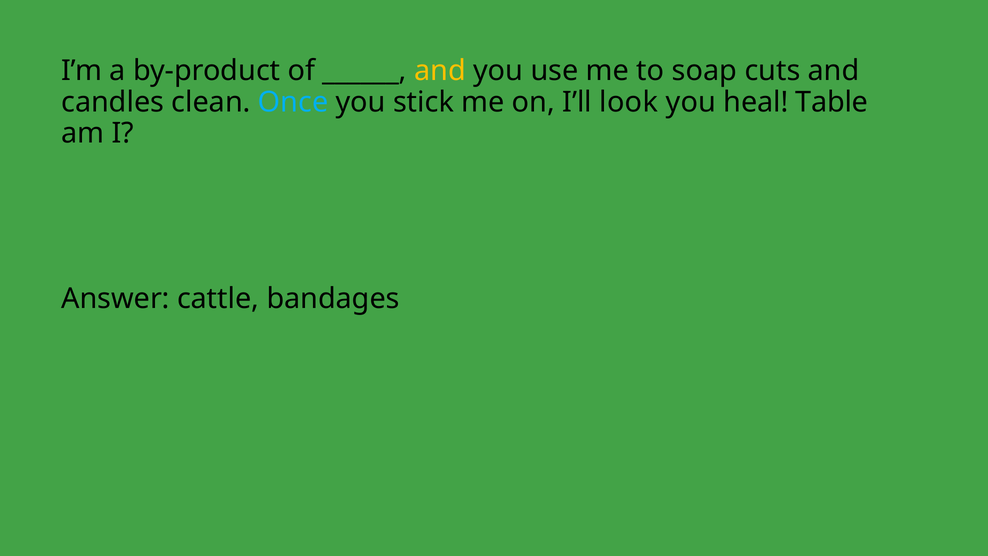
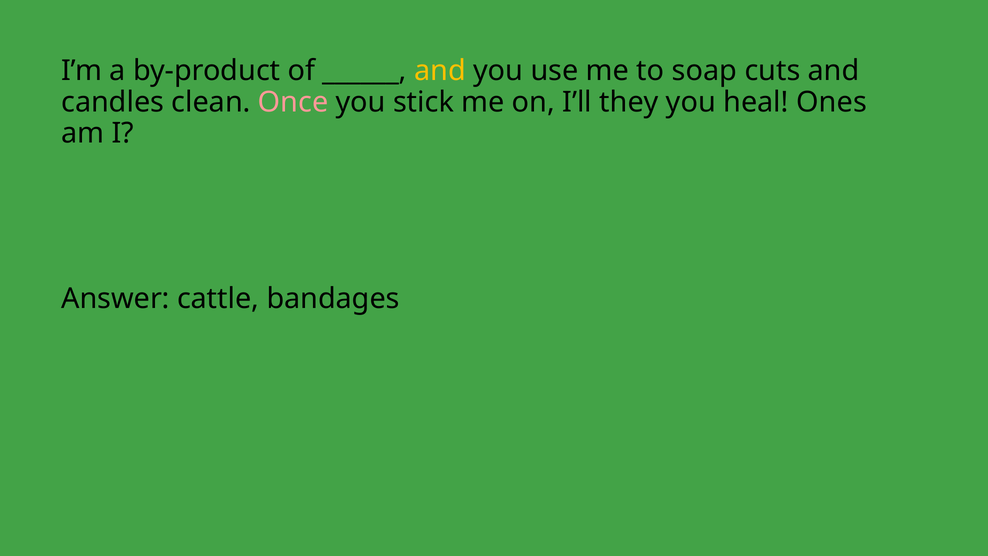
Once colour: light blue -> pink
look: look -> they
Table: Table -> Ones
